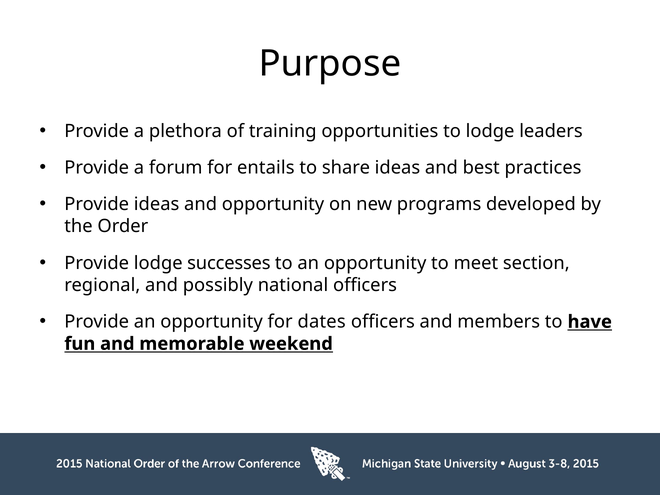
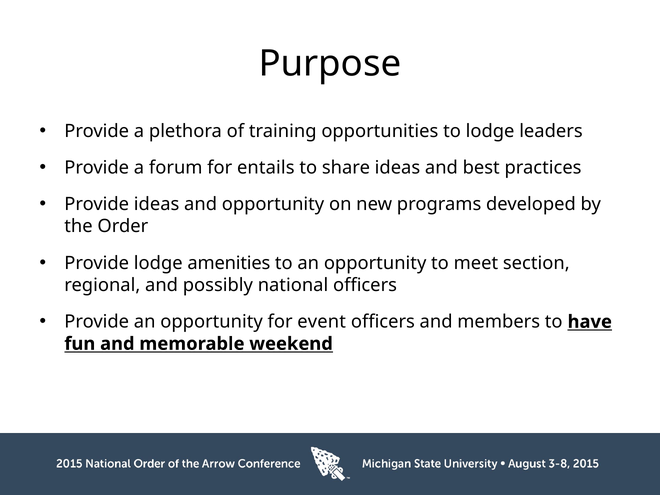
successes: successes -> amenities
dates: dates -> event
